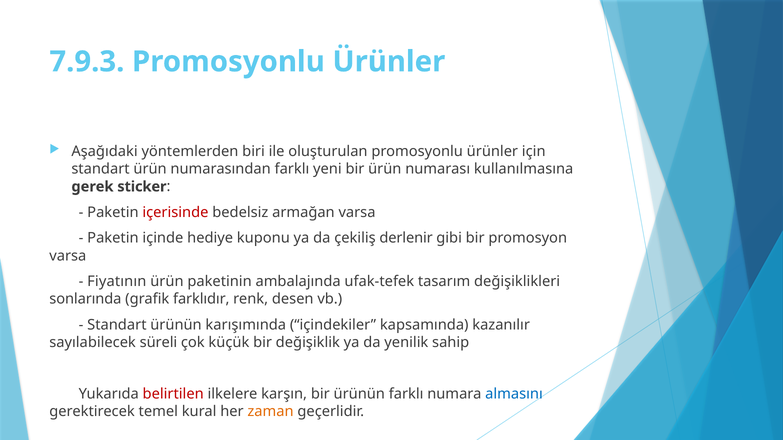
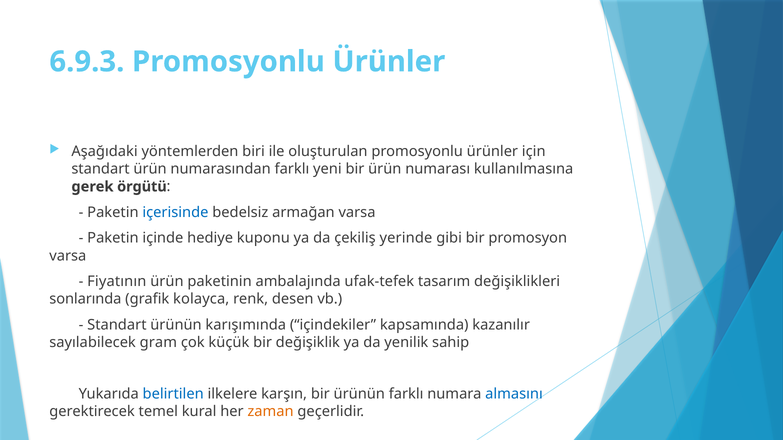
7.9.3: 7.9.3 -> 6.9.3
sticker: sticker -> örgütü
içerisinde colour: red -> blue
derlenir: derlenir -> yerinde
farklıdır: farklıdır -> kolayca
süreli: süreli -> gram
belirtilen colour: red -> blue
